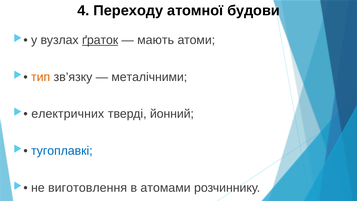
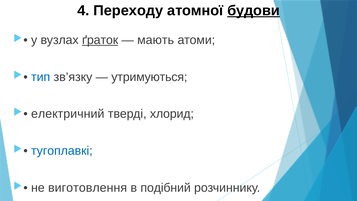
будови underline: none -> present
тип colour: orange -> blue
металічними: металічними -> утримуються
електричних: електричних -> електричний
йонний: йонний -> хлорид
атомами: атомами -> подібний
